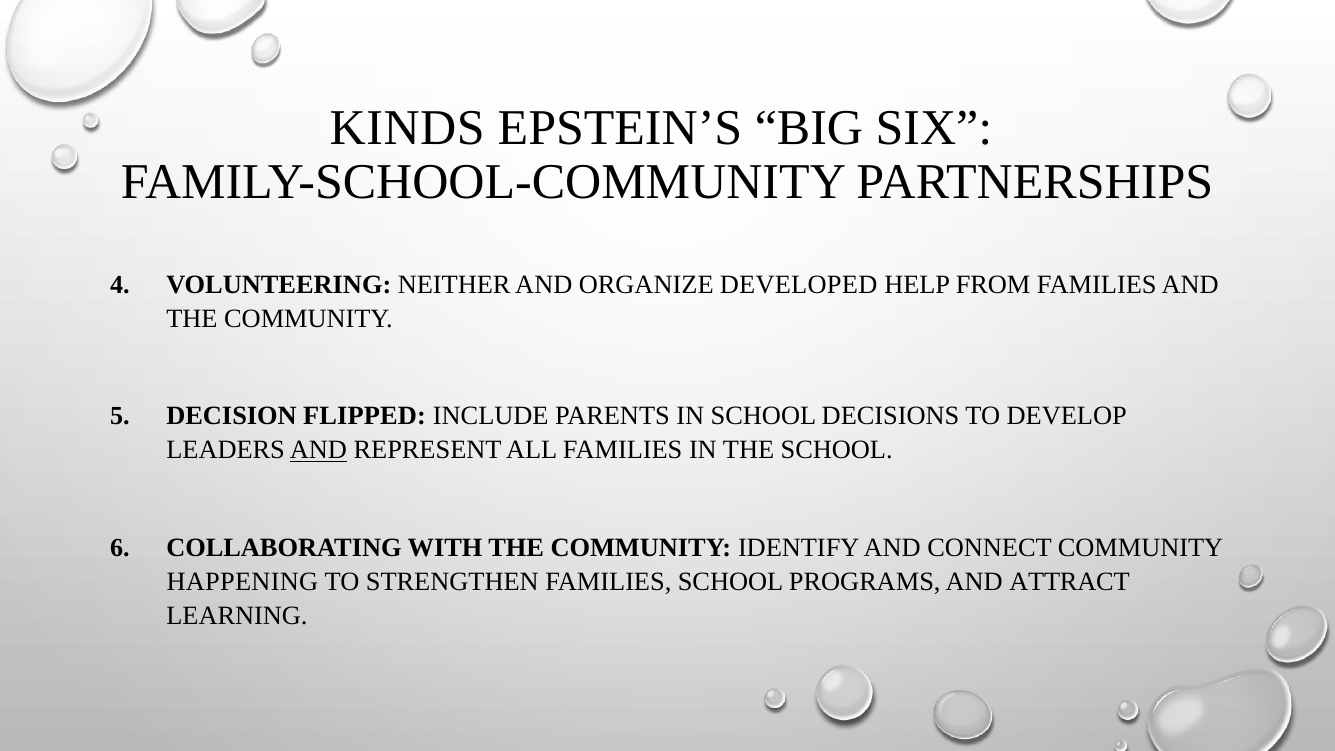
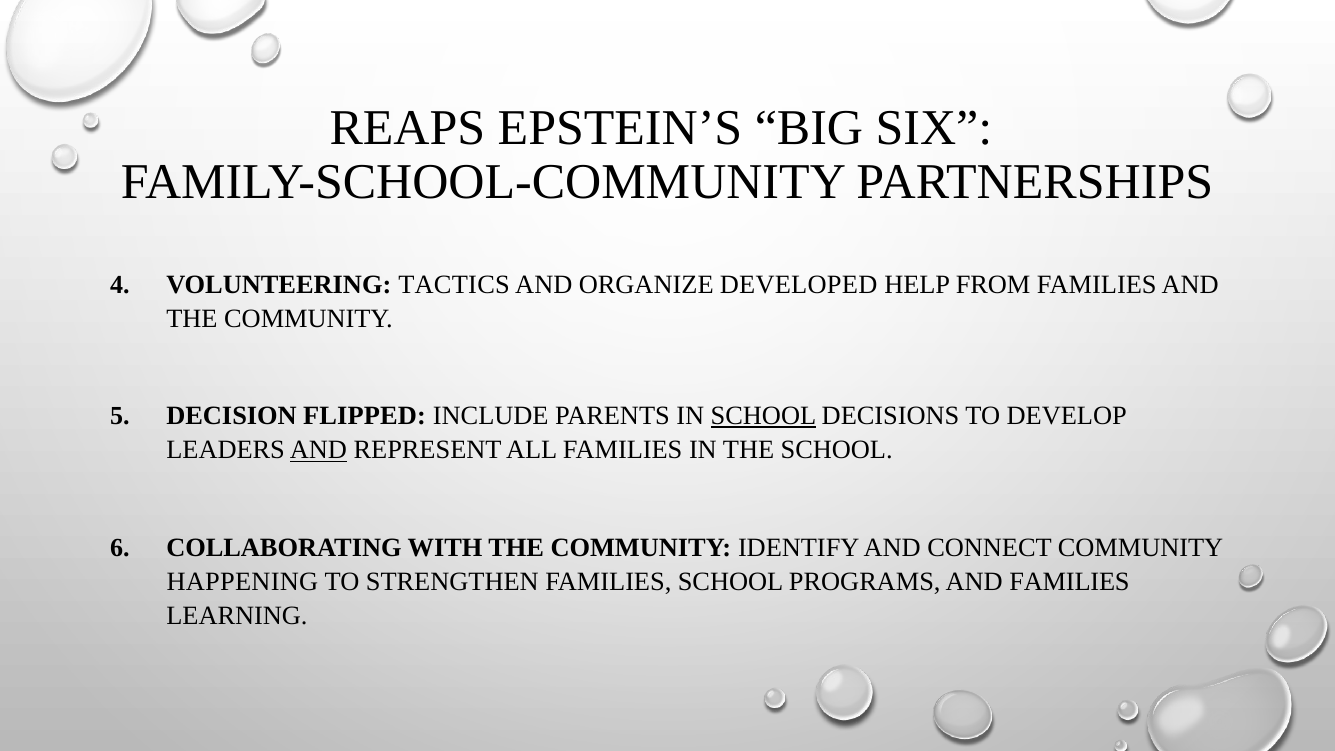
KINDS: KINDS -> REAPS
NEITHER: NEITHER -> TACTICS
SCHOOL at (763, 416) underline: none -> present
AND ATTRACT: ATTRACT -> FAMILIES
